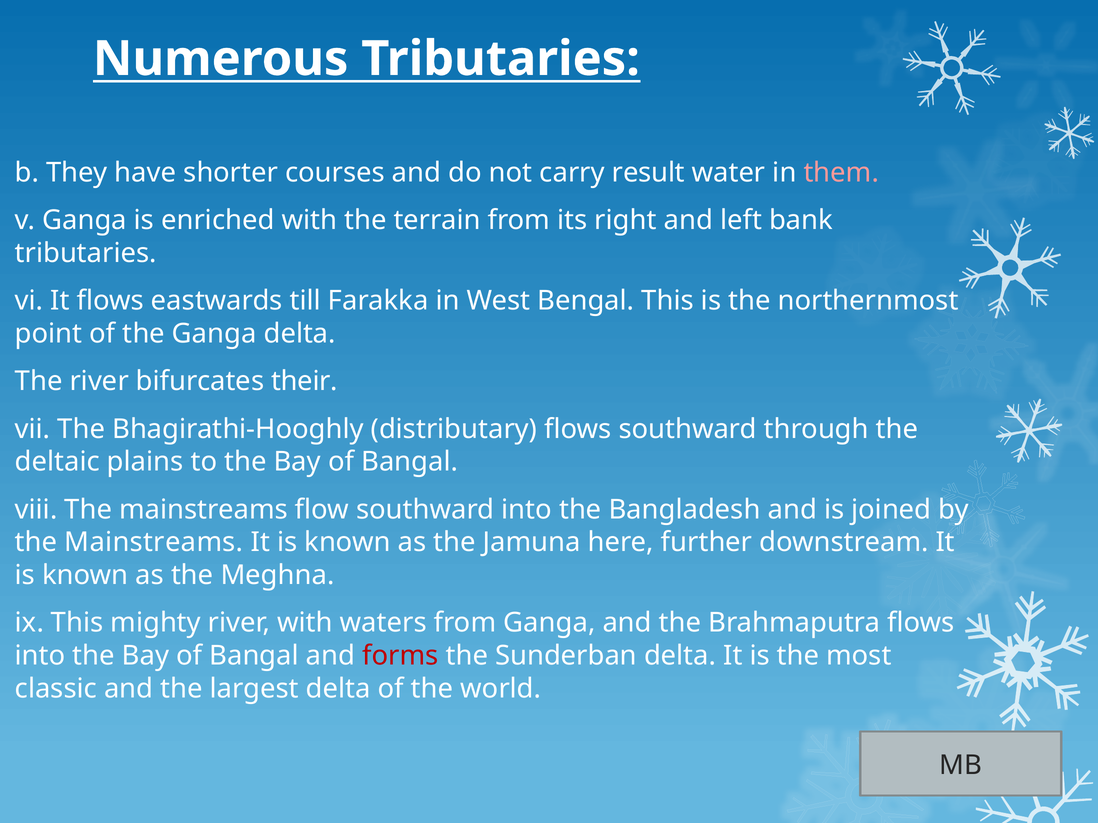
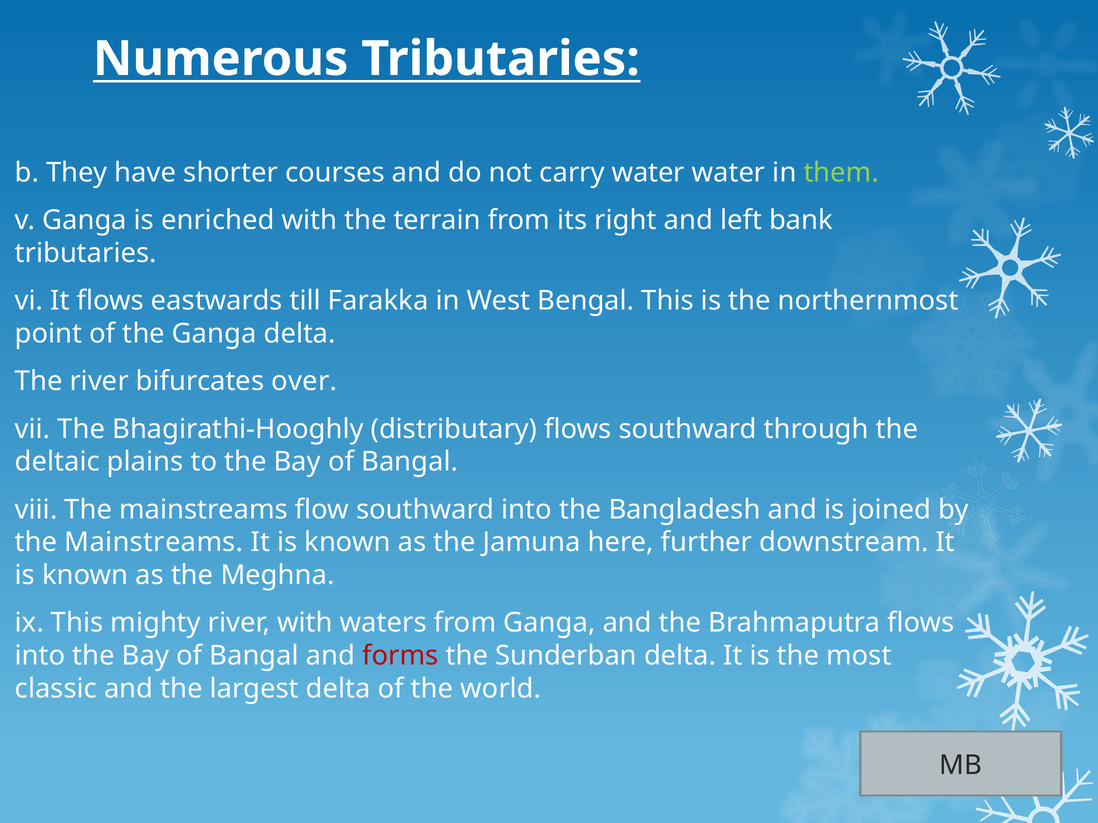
carry result: result -> water
them colour: pink -> light green
their: their -> over
